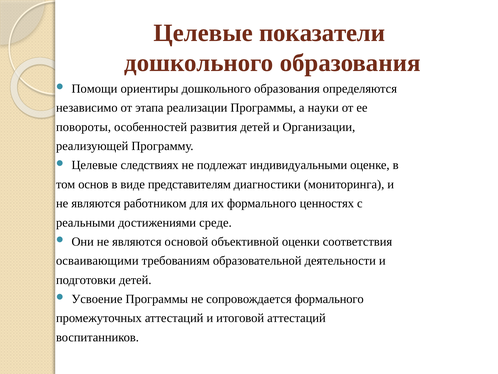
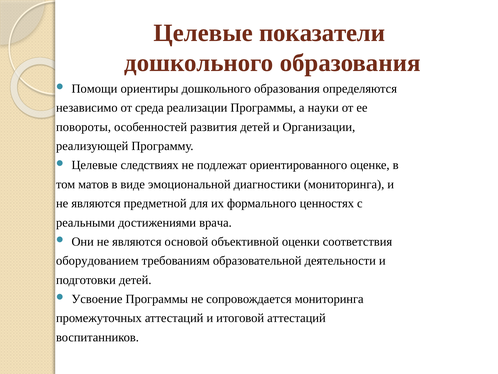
этапа: этапа -> среда
индивидуальными: индивидуальными -> ориентированного
основ: основ -> матов
представителям: представителям -> эмоциональной
работником: работником -> предметной
среде: среде -> врача
осваивающими: осваивающими -> оборудованием
сопровождается формального: формального -> мониторинга
